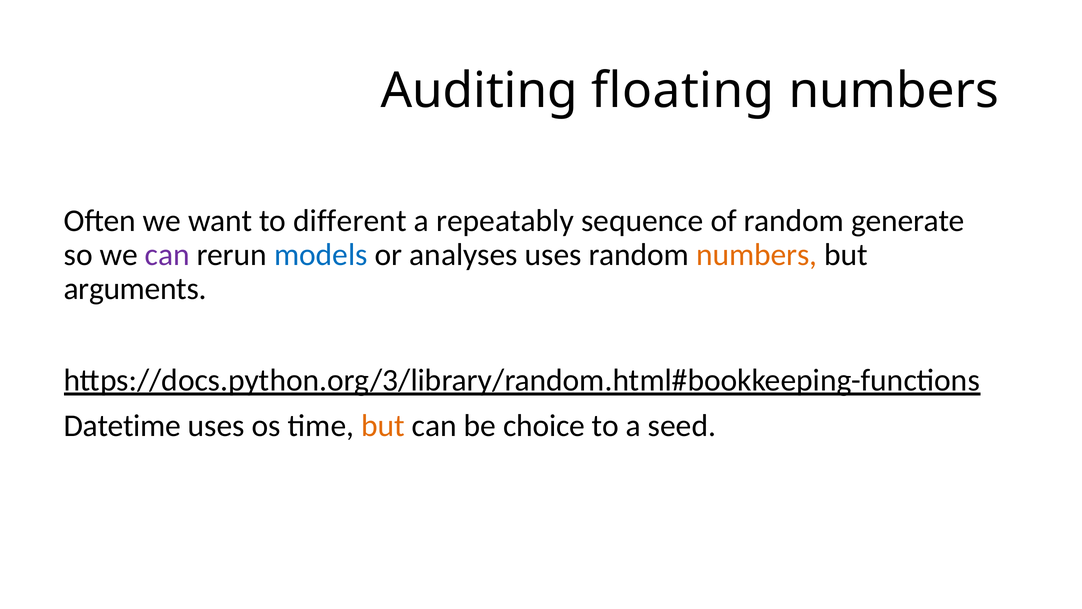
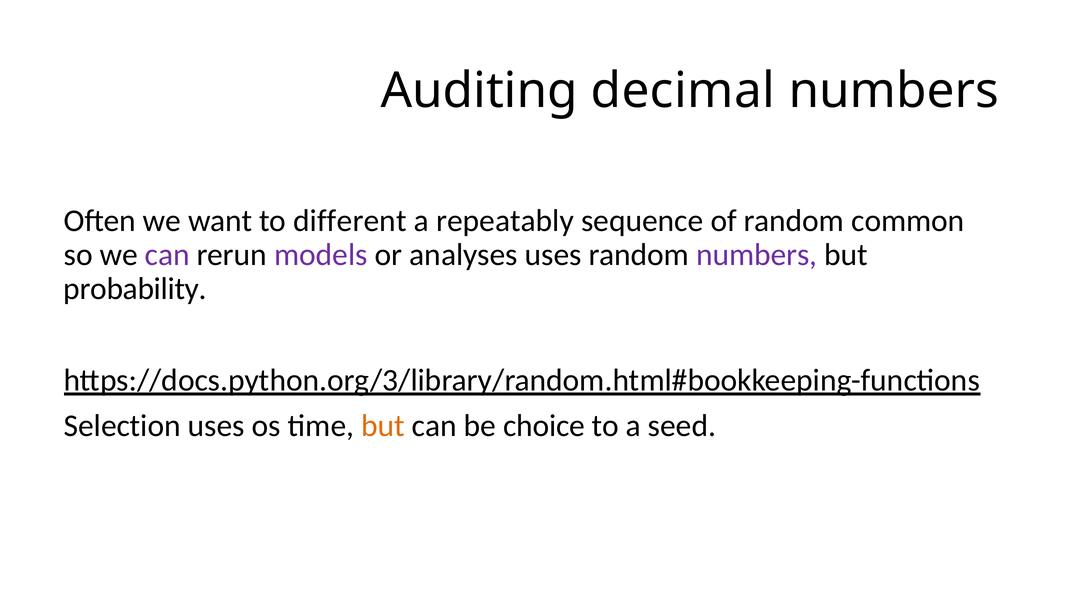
floating: floating -> decimal
generate: generate -> common
models colour: blue -> purple
numbers at (757, 255) colour: orange -> purple
arguments: arguments -> probability
Datetime: Datetime -> Selection
